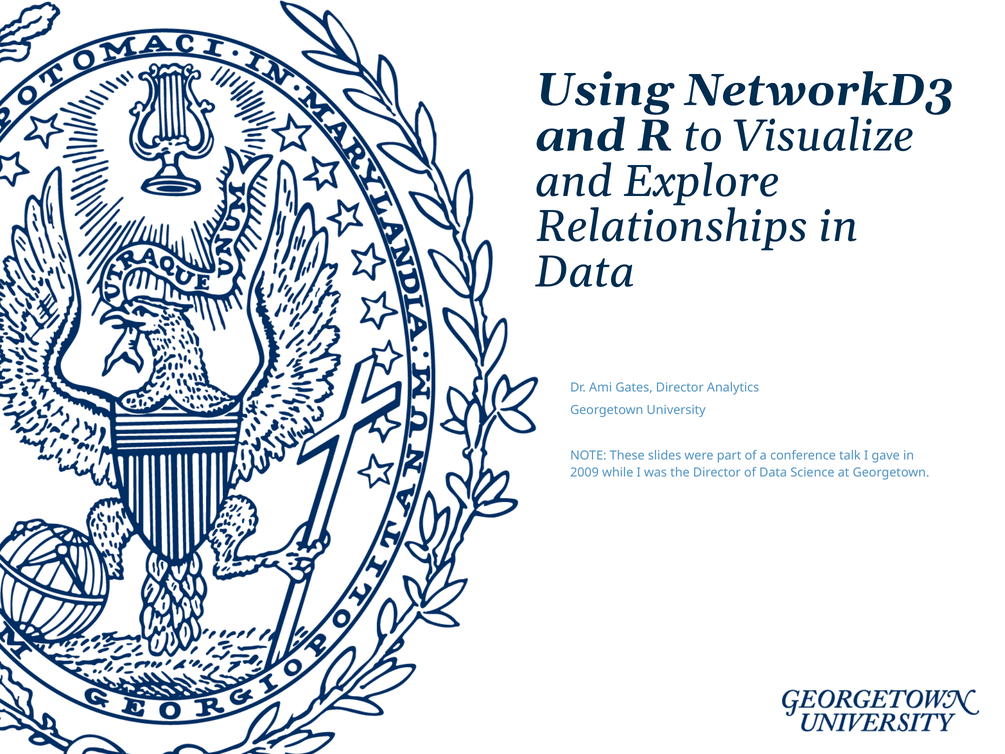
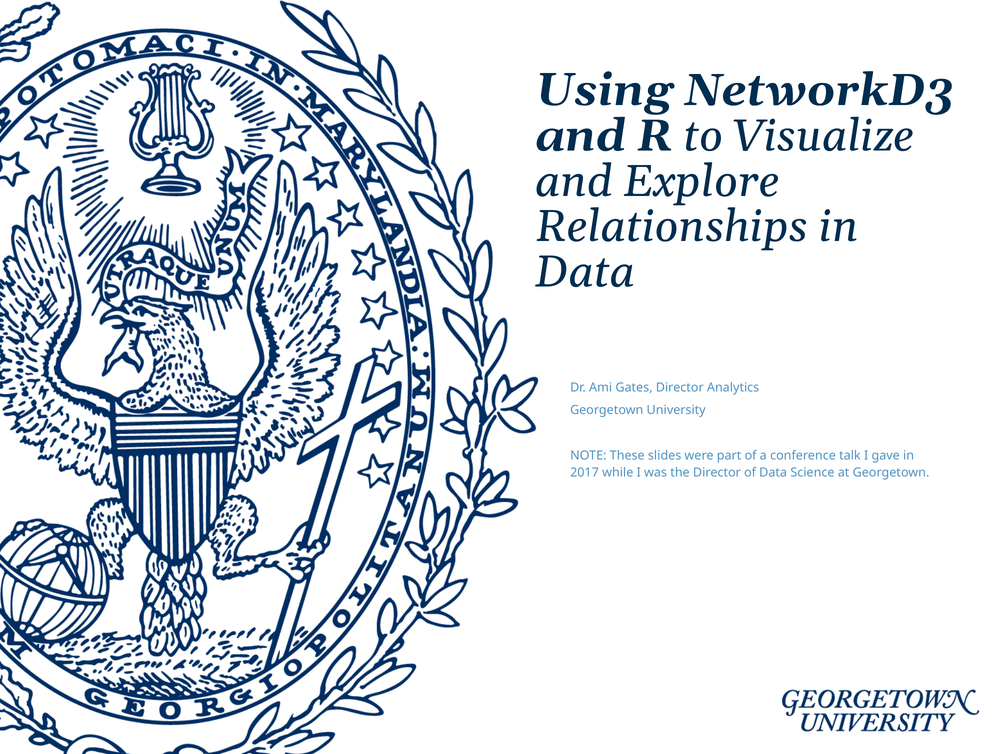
2009: 2009 -> 2017
